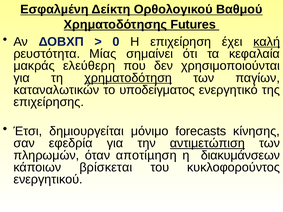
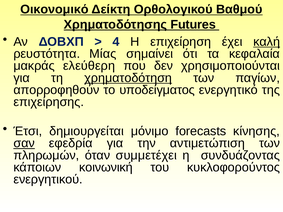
Εσφαλµένη: Εσφαλµένη -> Οικονομικό
0: 0 -> 4
καταναλωτικών: καταναλωτικών -> απορροφηθούν
σαν underline: none -> present
αντιμετώπιση underline: present -> none
αποτίµηση: αποτίµηση -> συμμετέχει
διακυμάνσεων: διακυμάνσεων -> συνδυάζοντας
βρίσκεται: βρίσκεται -> κοινωνική
